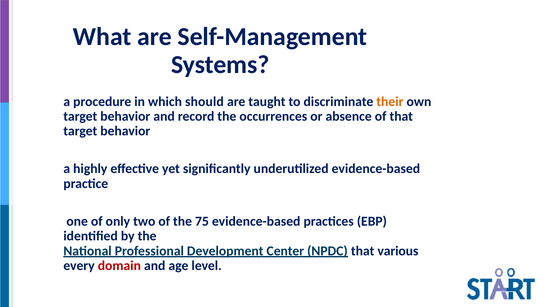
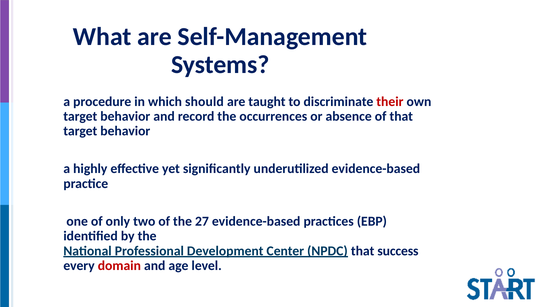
their colour: orange -> red
75: 75 -> 27
various: various -> success
